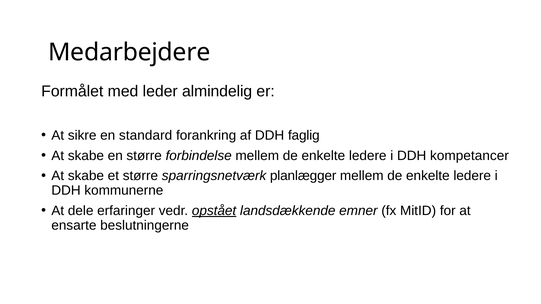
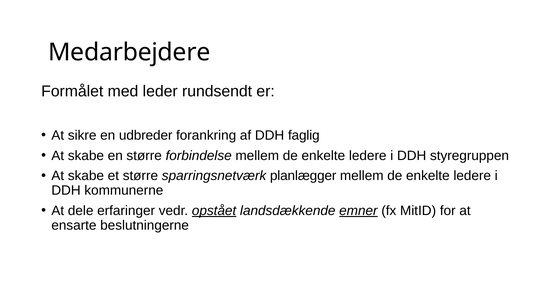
almindelig: almindelig -> rundsendt
standard: standard -> udbreder
kompetancer: kompetancer -> styregruppen
emner underline: none -> present
